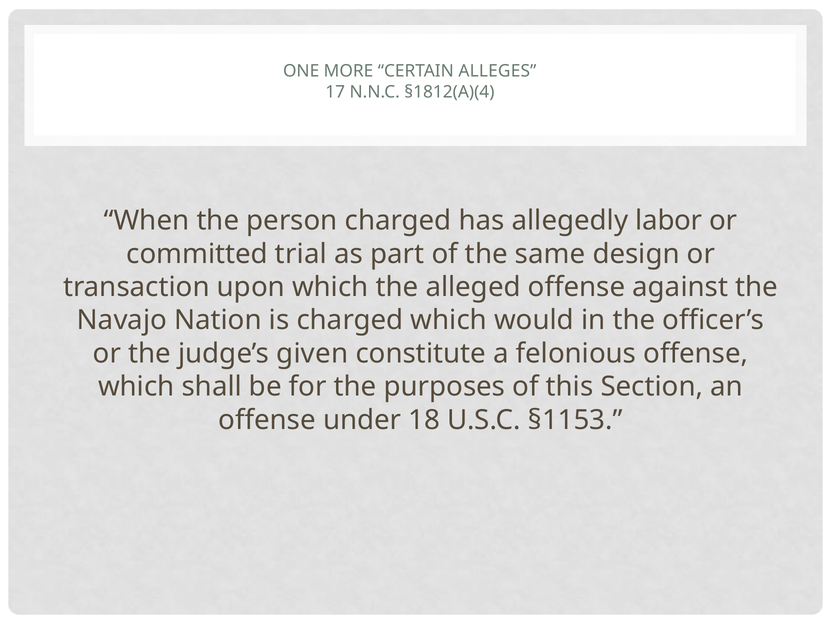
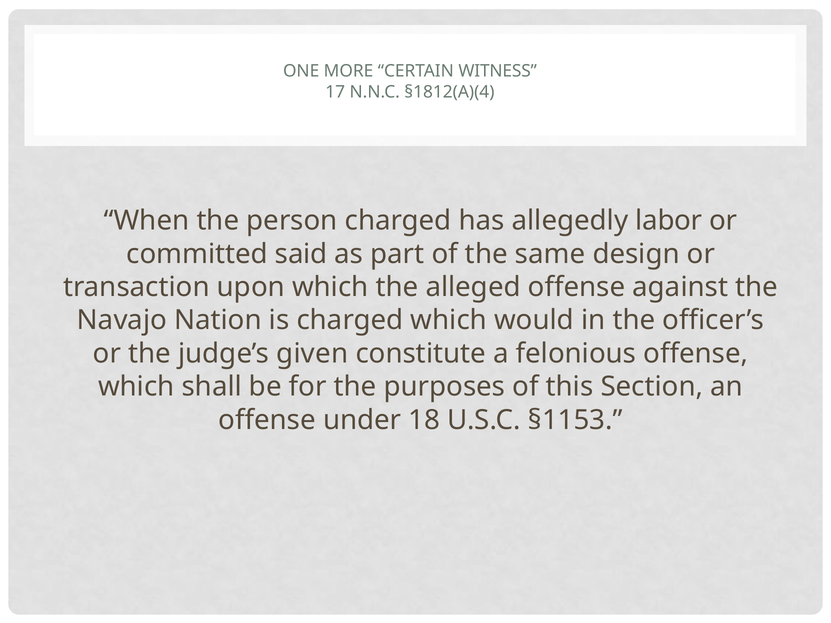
ALLEGES: ALLEGES -> WITNESS
trial: trial -> said
